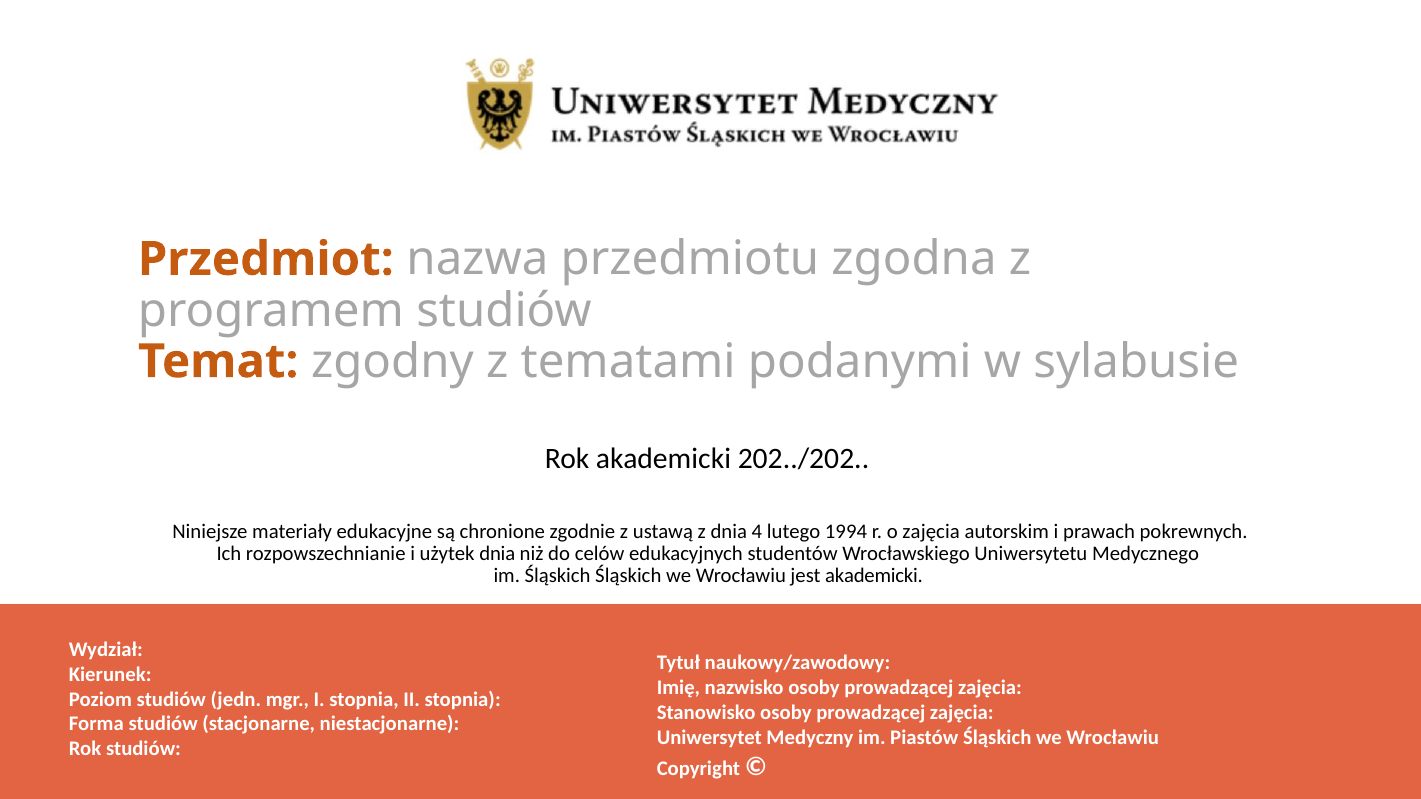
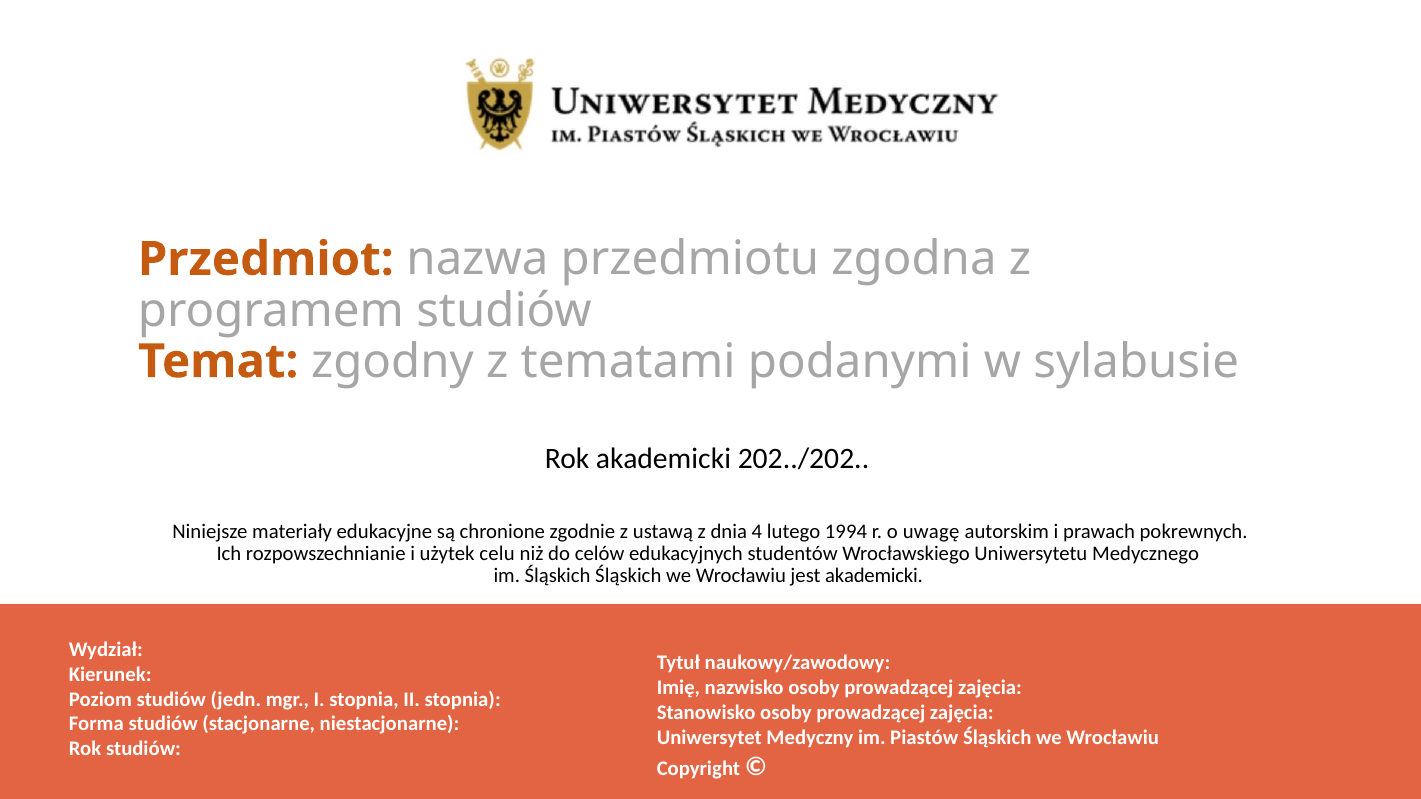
o zajęcia: zajęcia -> uwagę
użytek dnia: dnia -> celu
